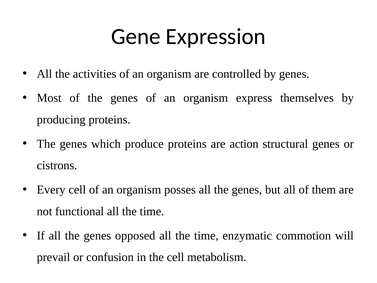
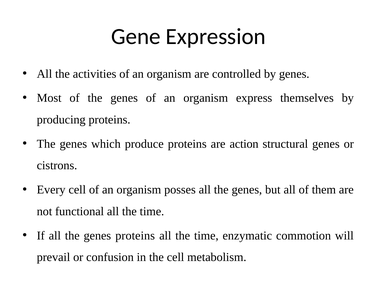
genes opposed: opposed -> proteins
